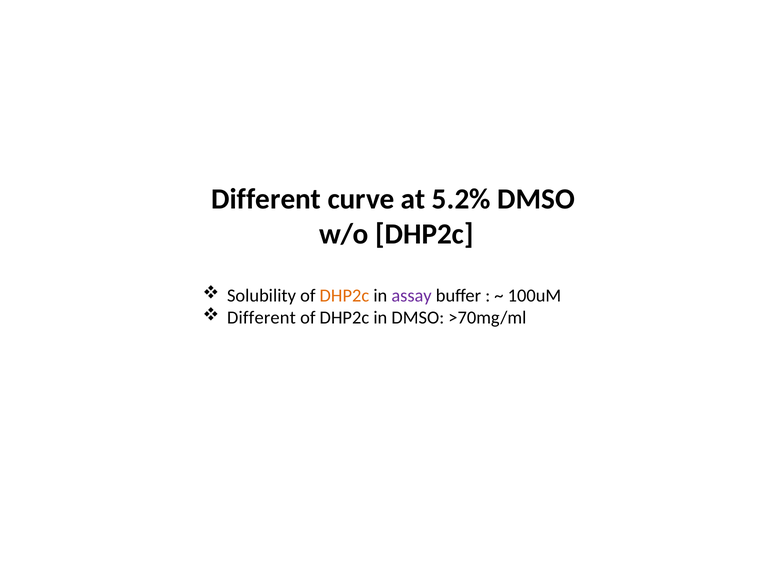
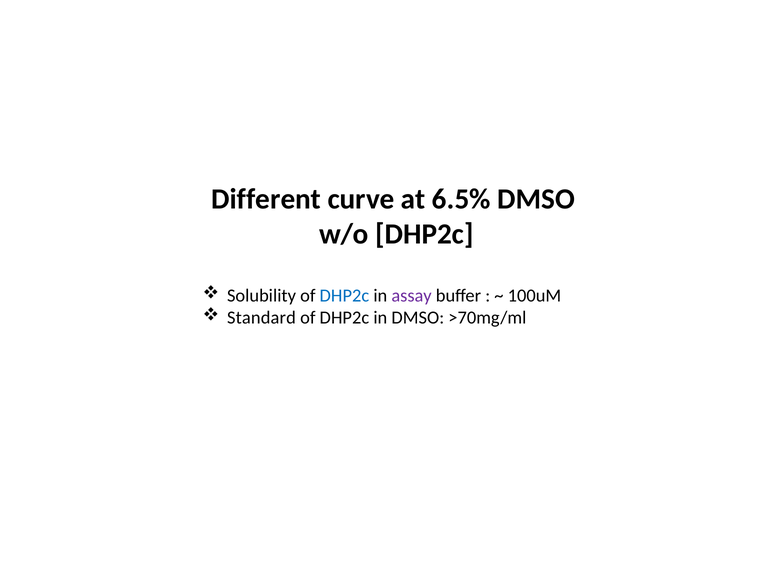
5.2%: 5.2% -> 6.5%
DHP2c at (344, 296) colour: orange -> blue
Different at (261, 318): Different -> Standard
